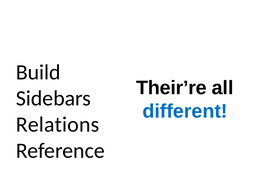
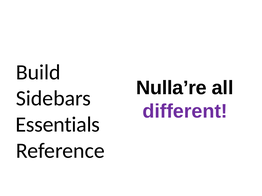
Their’re: Their’re -> Nulla’re
different colour: blue -> purple
Relations: Relations -> Essentials
